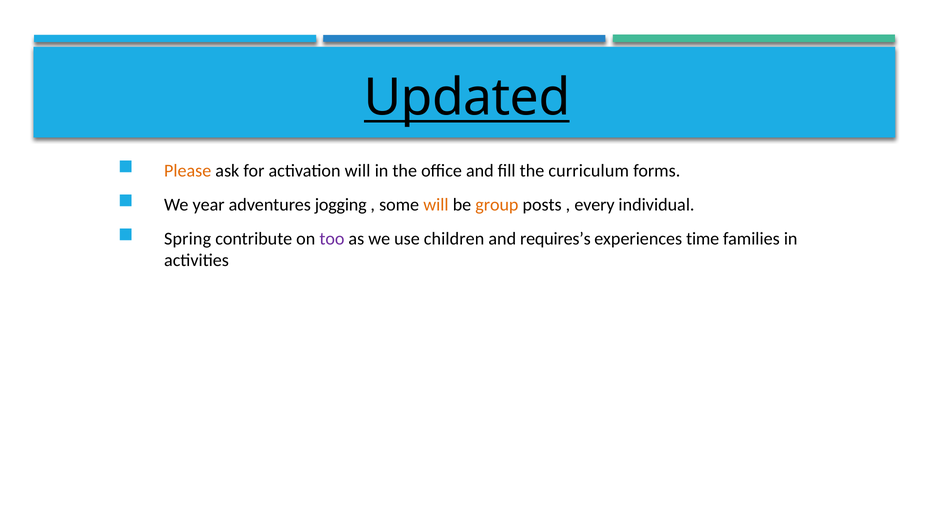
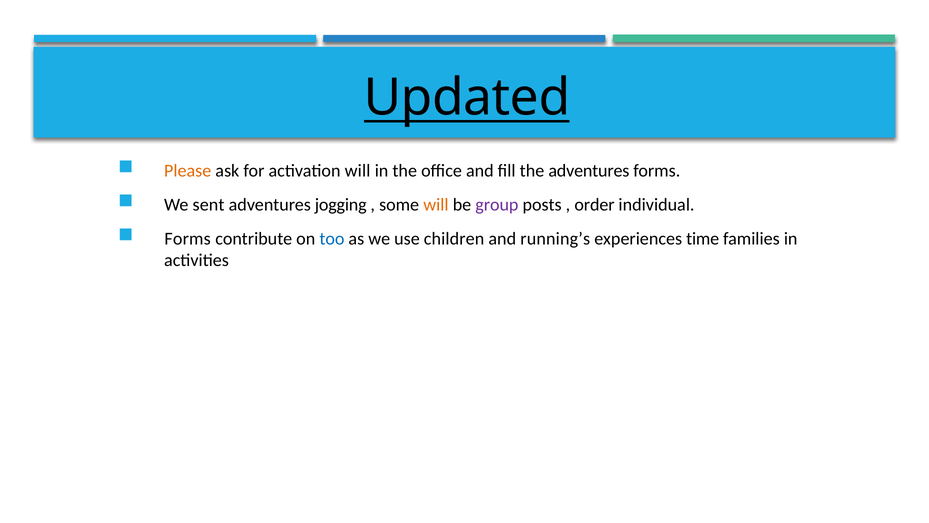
the curriculum: curriculum -> adventures
year: year -> sent
group colour: orange -> purple
every: every -> order
Spring at (188, 238): Spring -> Forms
too colour: purple -> blue
requires’s: requires’s -> running’s
